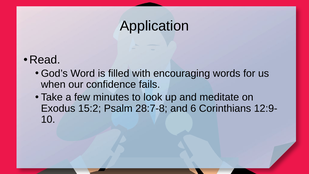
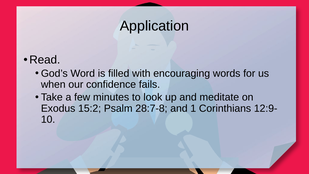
6: 6 -> 1
